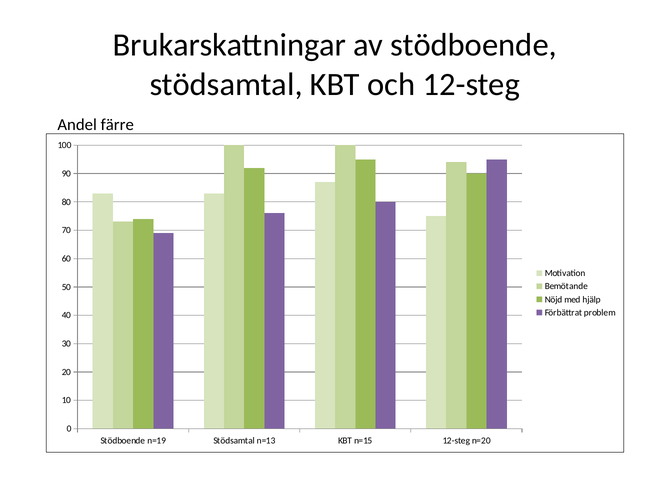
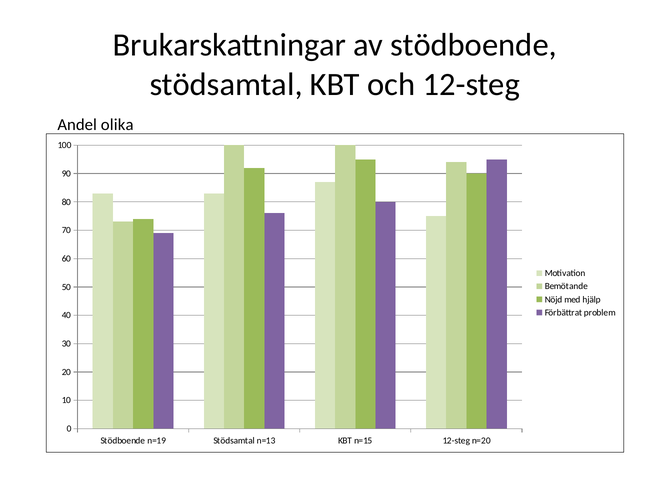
färre: färre -> olika
